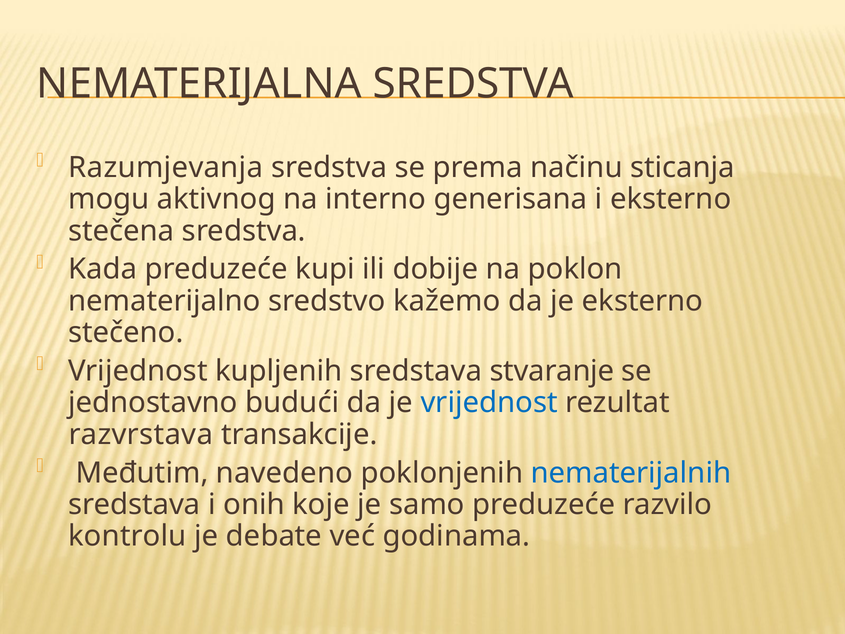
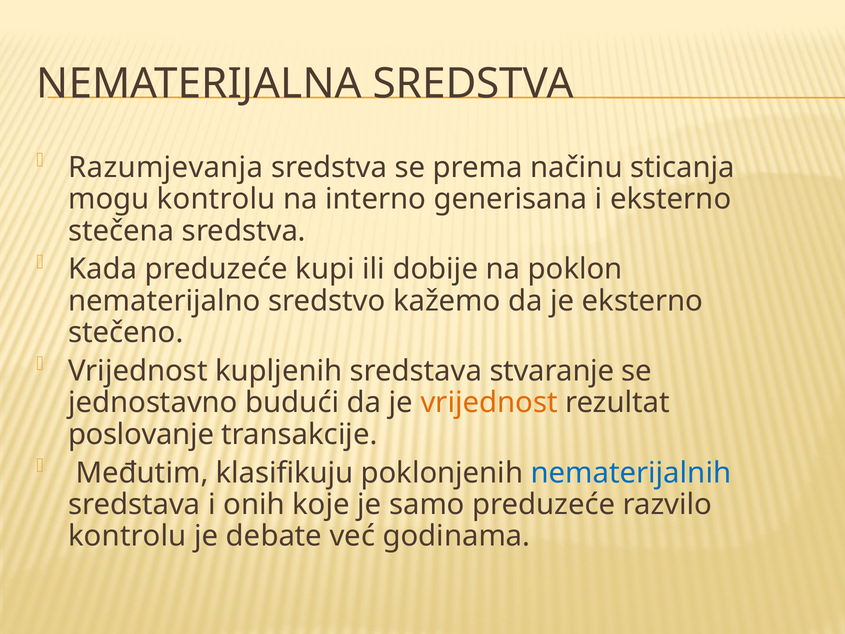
mogu aktivnog: aktivnog -> kontrolu
vrijednost at (489, 403) colour: blue -> orange
razvrstava: razvrstava -> poslovanje
navedeno: navedeno -> klasifikuju
